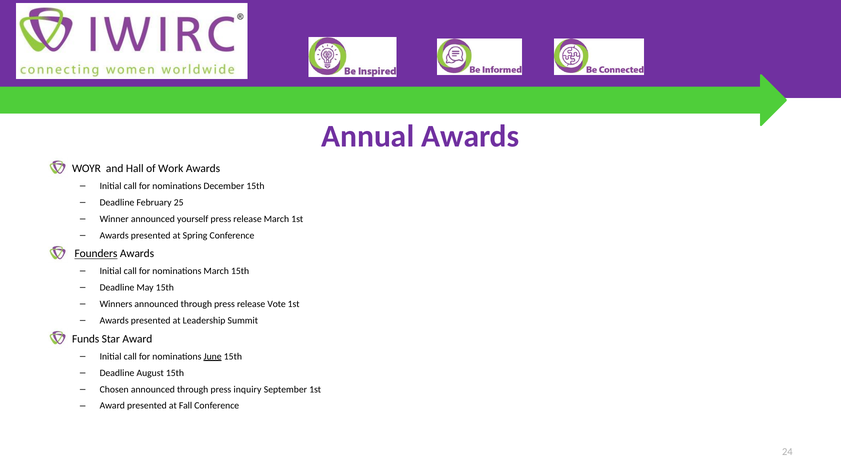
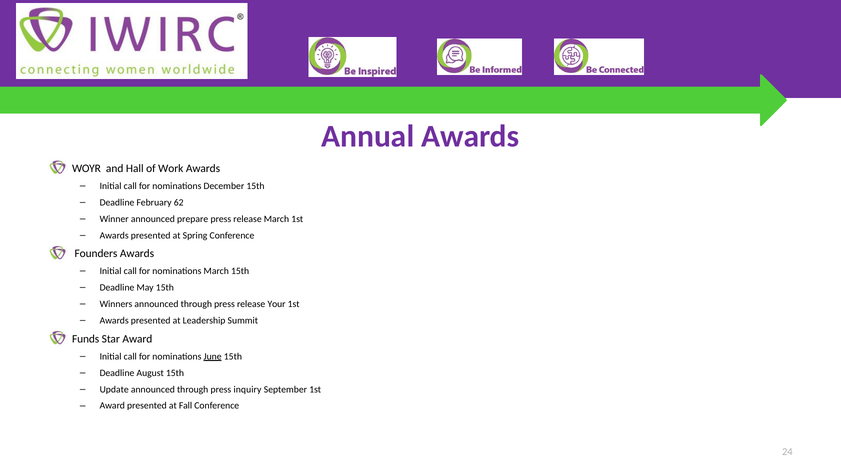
25: 25 -> 62
yourself: yourself -> prepare
Founders underline: present -> none
Vote: Vote -> Your
Chosen: Chosen -> Update
